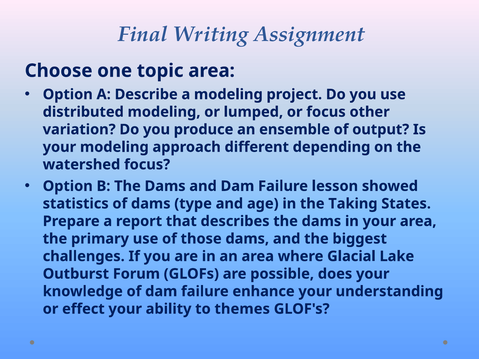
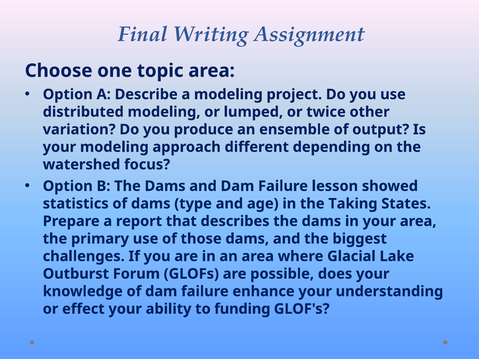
or focus: focus -> twice
themes: themes -> funding
